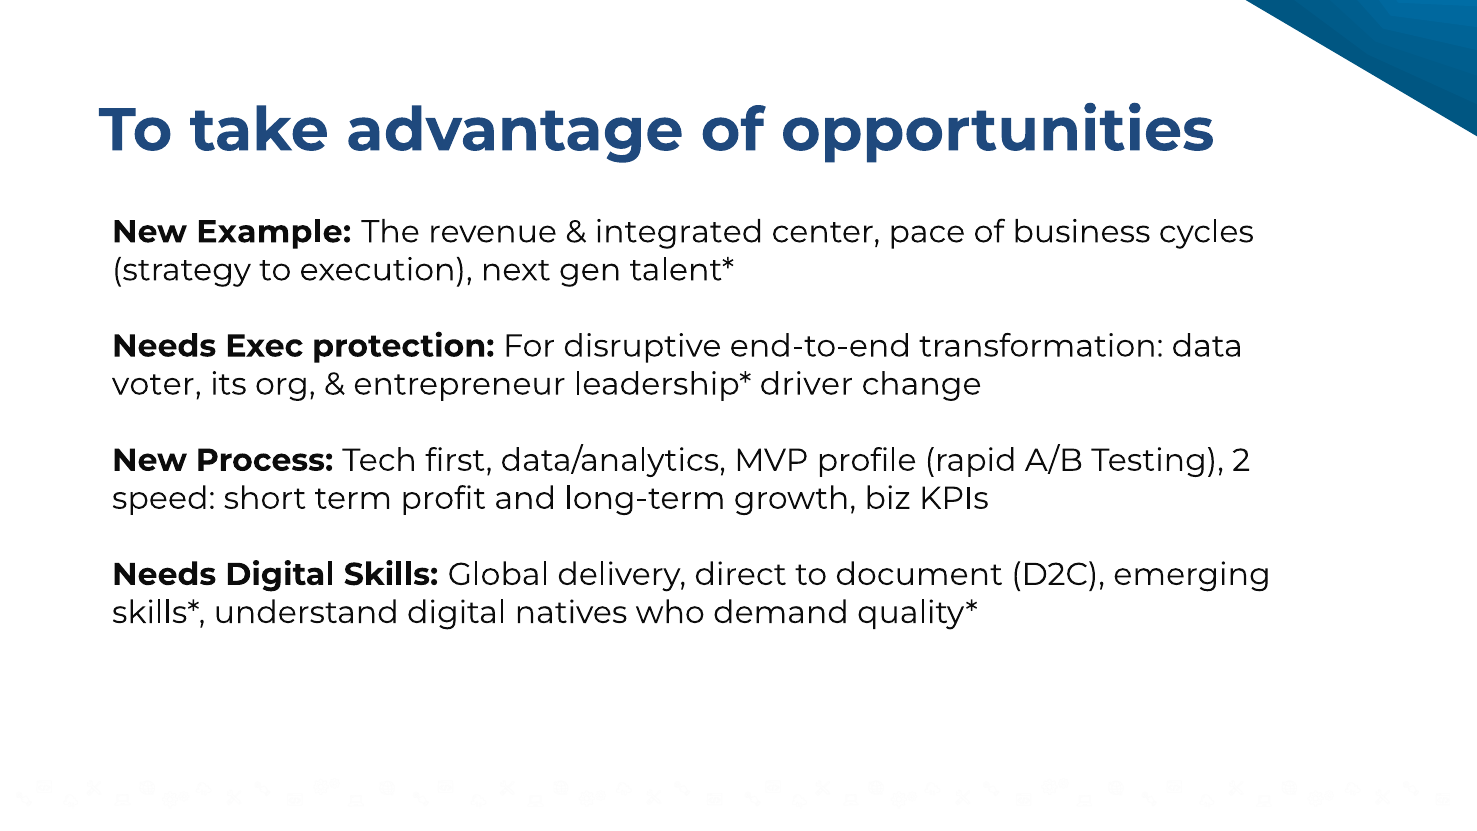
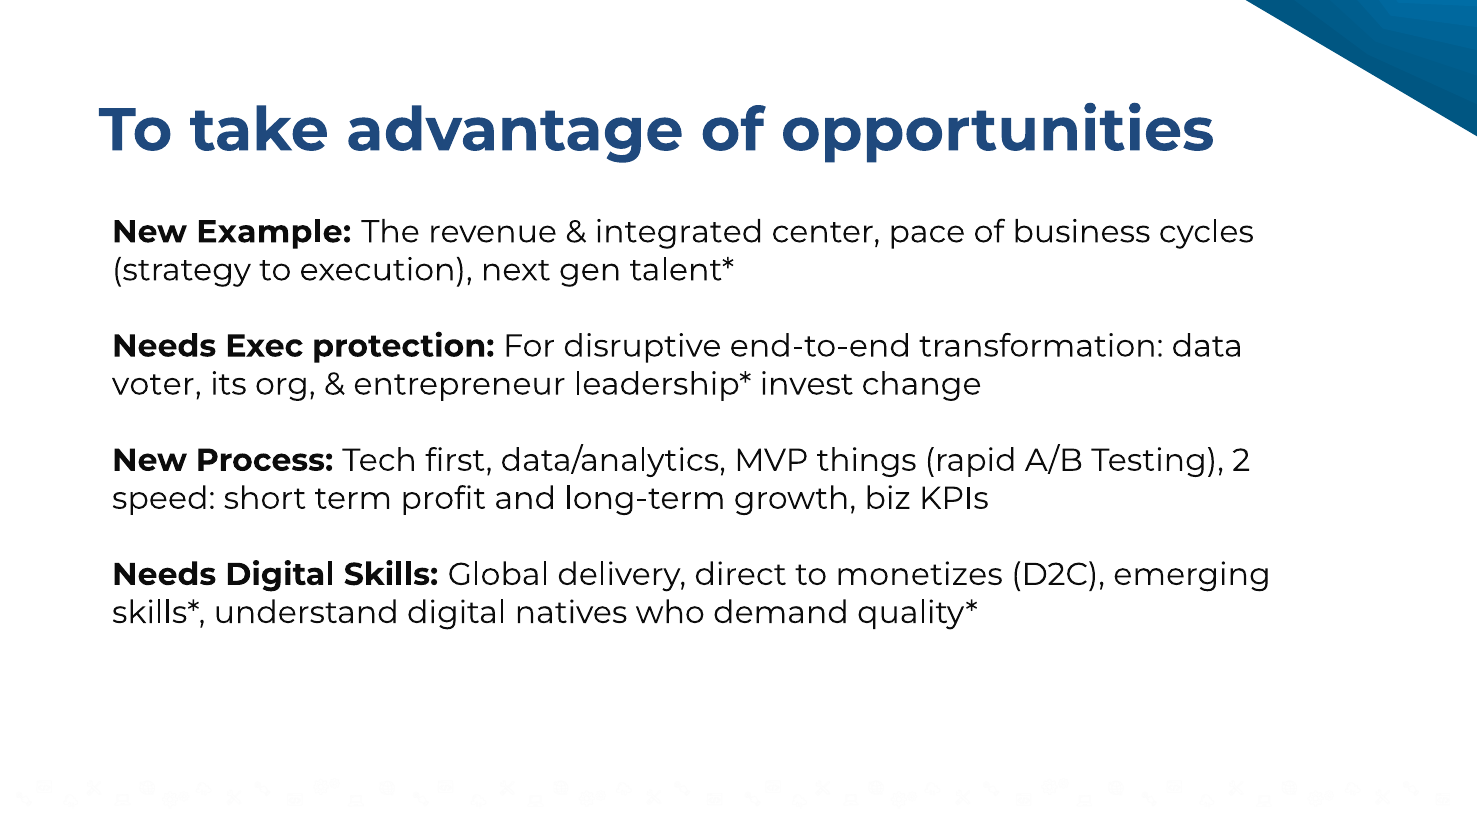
driver: driver -> invest
profile: profile -> things
document: document -> monetizes
